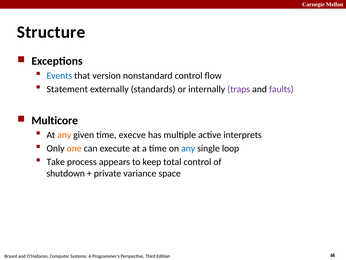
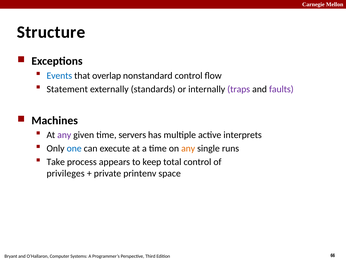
version: version -> overlap
Multicore: Multicore -> Machines
any at (64, 135) colour: orange -> purple
execve: execve -> servers
one colour: orange -> blue
any at (188, 148) colour: blue -> orange
loop: loop -> runs
shutdown: shutdown -> privileges
variance: variance -> printenv
